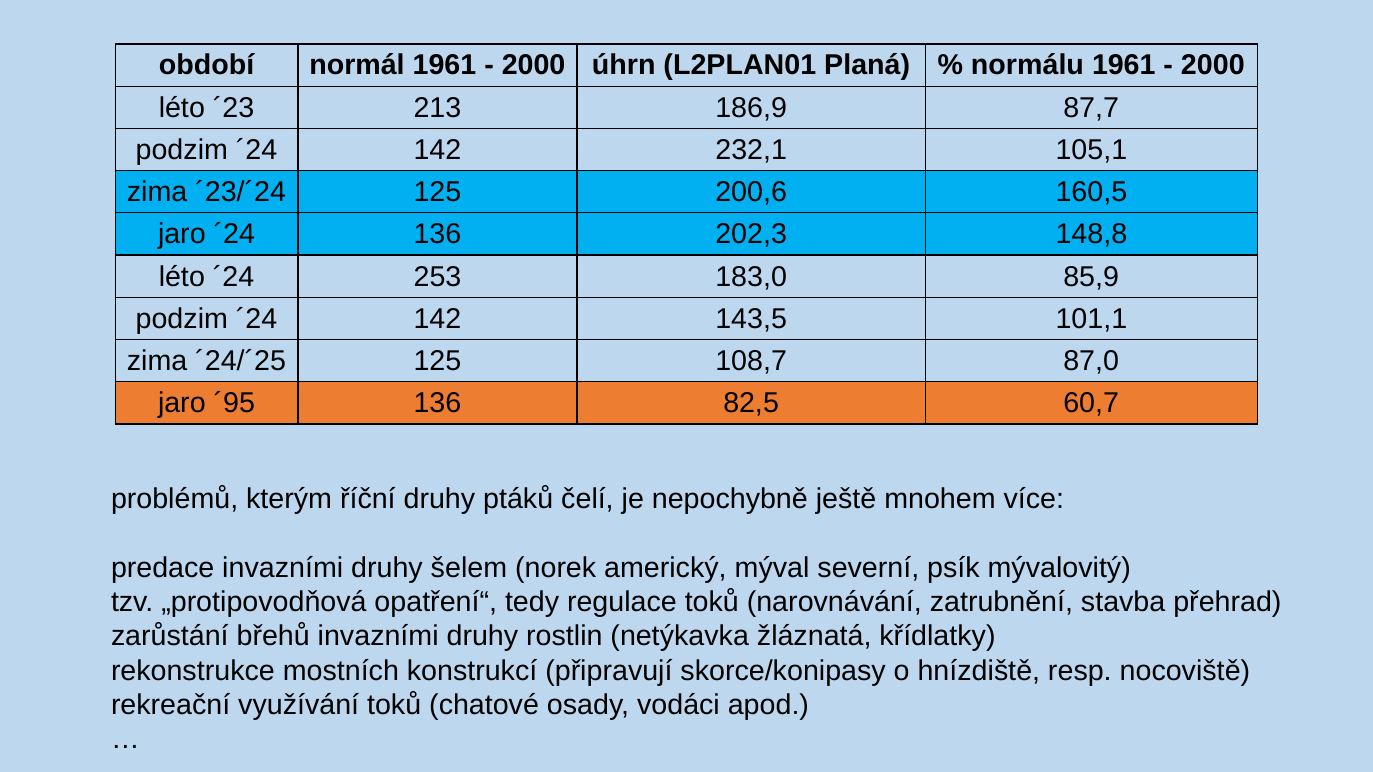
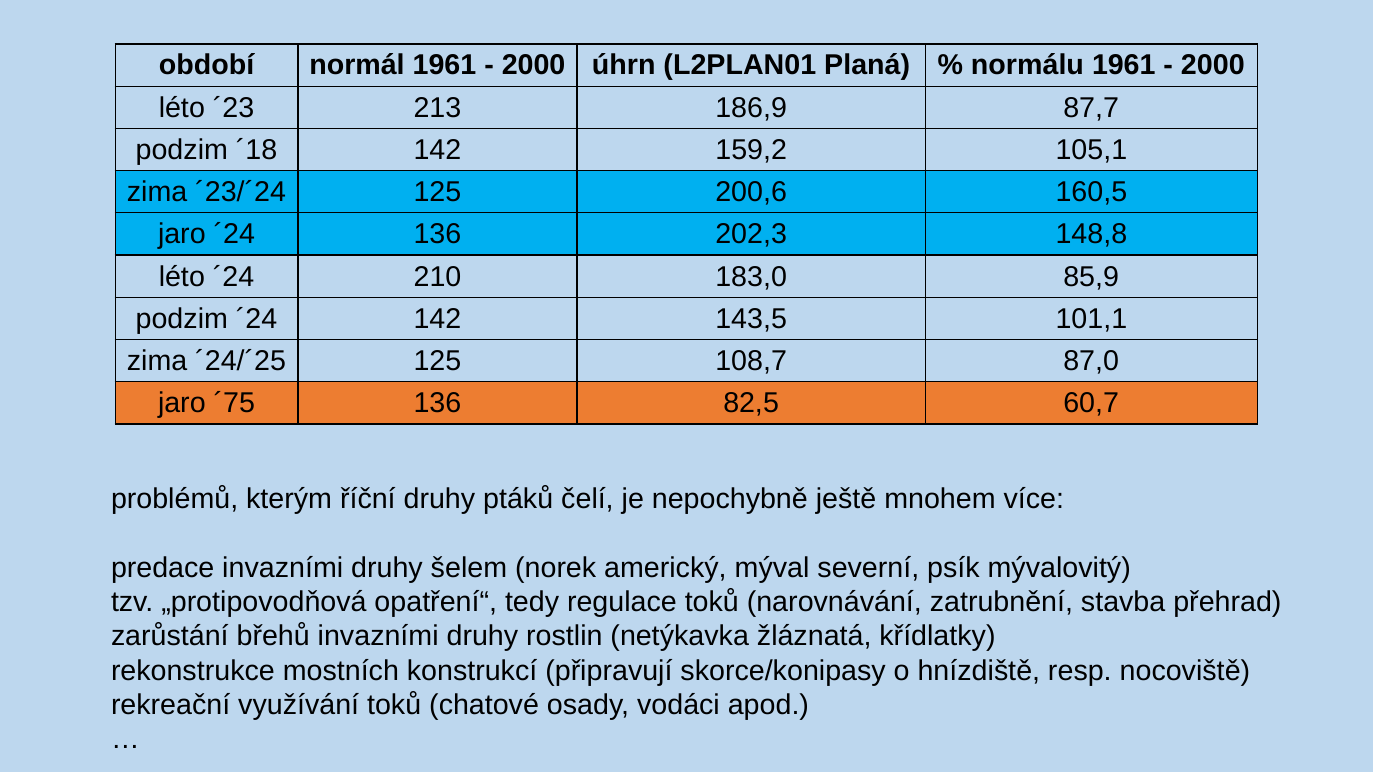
´24 at (257, 150): ´24 -> ´18
232,1: 232,1 -> 159,2
253: 253 -> 210
´95: ´95 -> ´75
